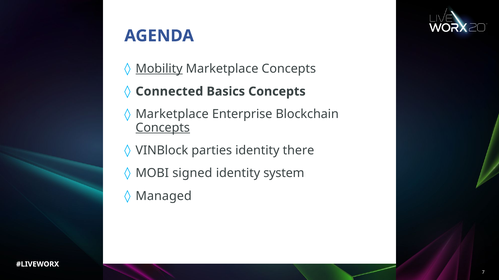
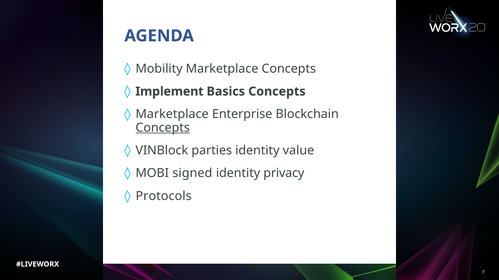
Mobility underline: present -> none
Connected: Connected -> Implement
there: there -> value
system: system -> privacy
Managed: Managed -> Protocols
